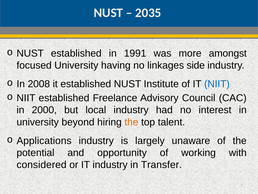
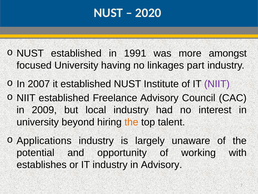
2035: 2035 -> 2020
side: side -> part
2008: 2008 -> 2007
NIIT at (217, 84) colour: blue -> purple
2000: 2000 -> 2009
considered: considered -> establishes
in Transfer: Transfer -> Advisory
